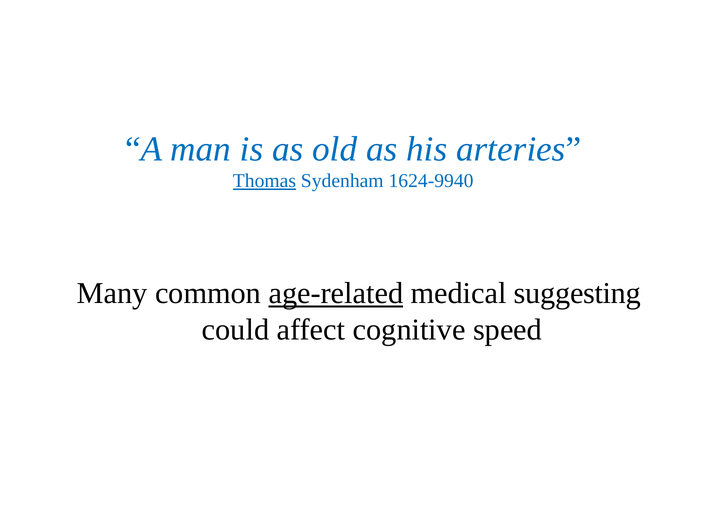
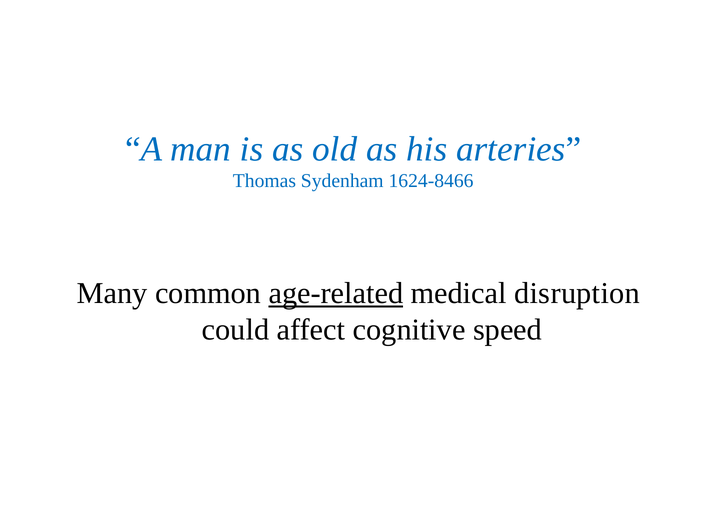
Thomas underline: present -> none
1624-9940: 1624-9940 -> 1624-8466
suggesting: suggesting -> disruption
